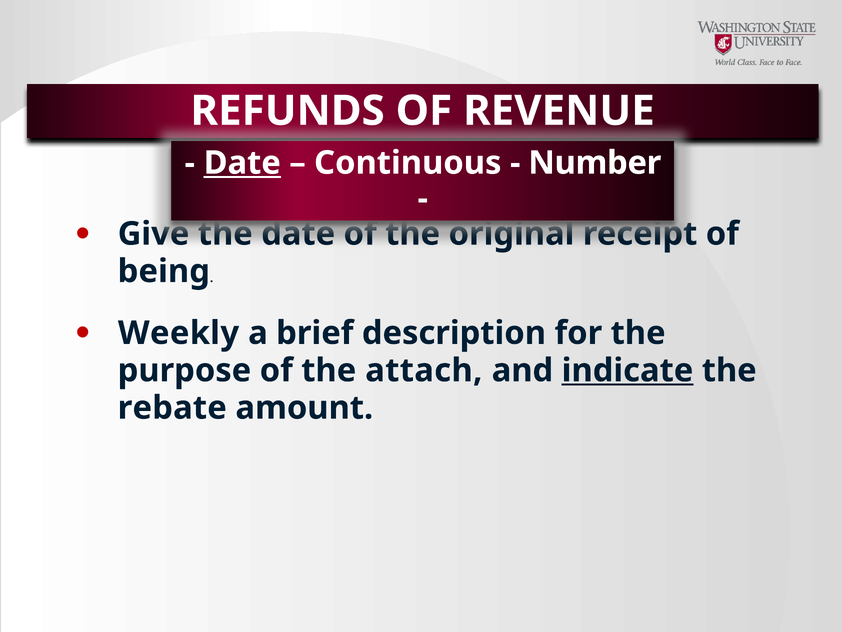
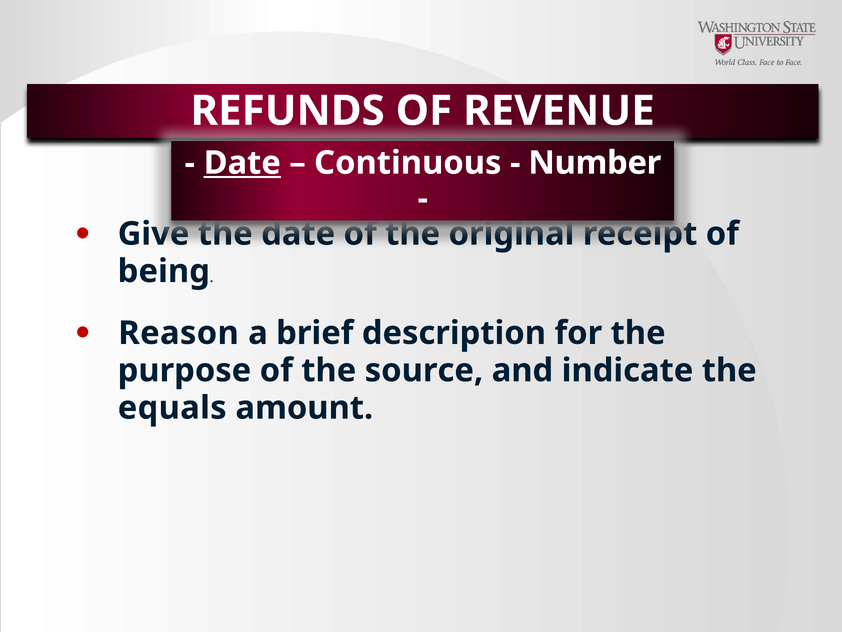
Weekly: Weekly -> Reason
attach: attach -> source
indicate underline: present -> none
rebate: rebate -> equals
